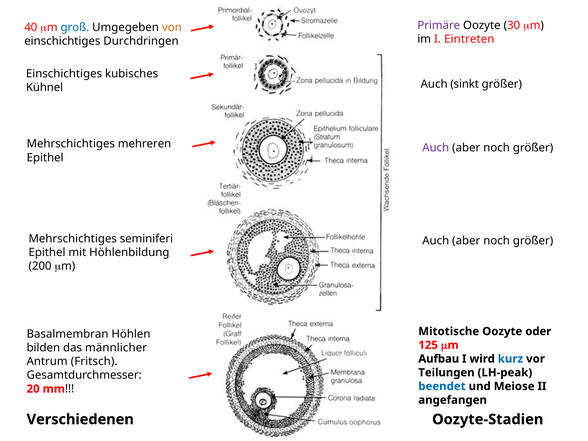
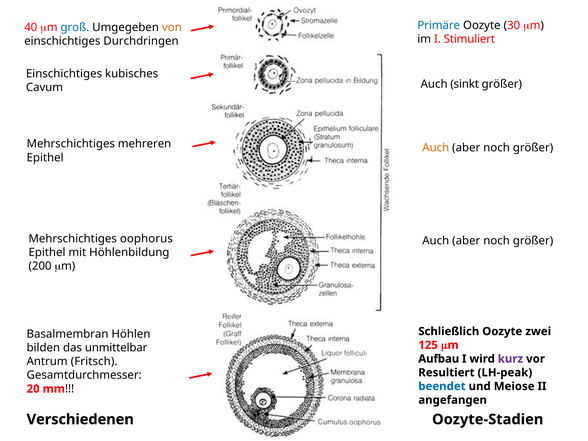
Primäre colour: purple -> blue
Eintreten: Eintreten -> Stimuliert
Kühnel: Kühnel -> Cavum
Auch at (436, 148) colour: purple -> orange
seminiferi: seminiferi -> oophorus
Mitotische: Mitotische -> Schließlich
oder: oder -> zwei
männlicher: männlicher -> unmittelbar
kurz colour: blue -> purple
Teilungen: Teilungen -> Resultiert
